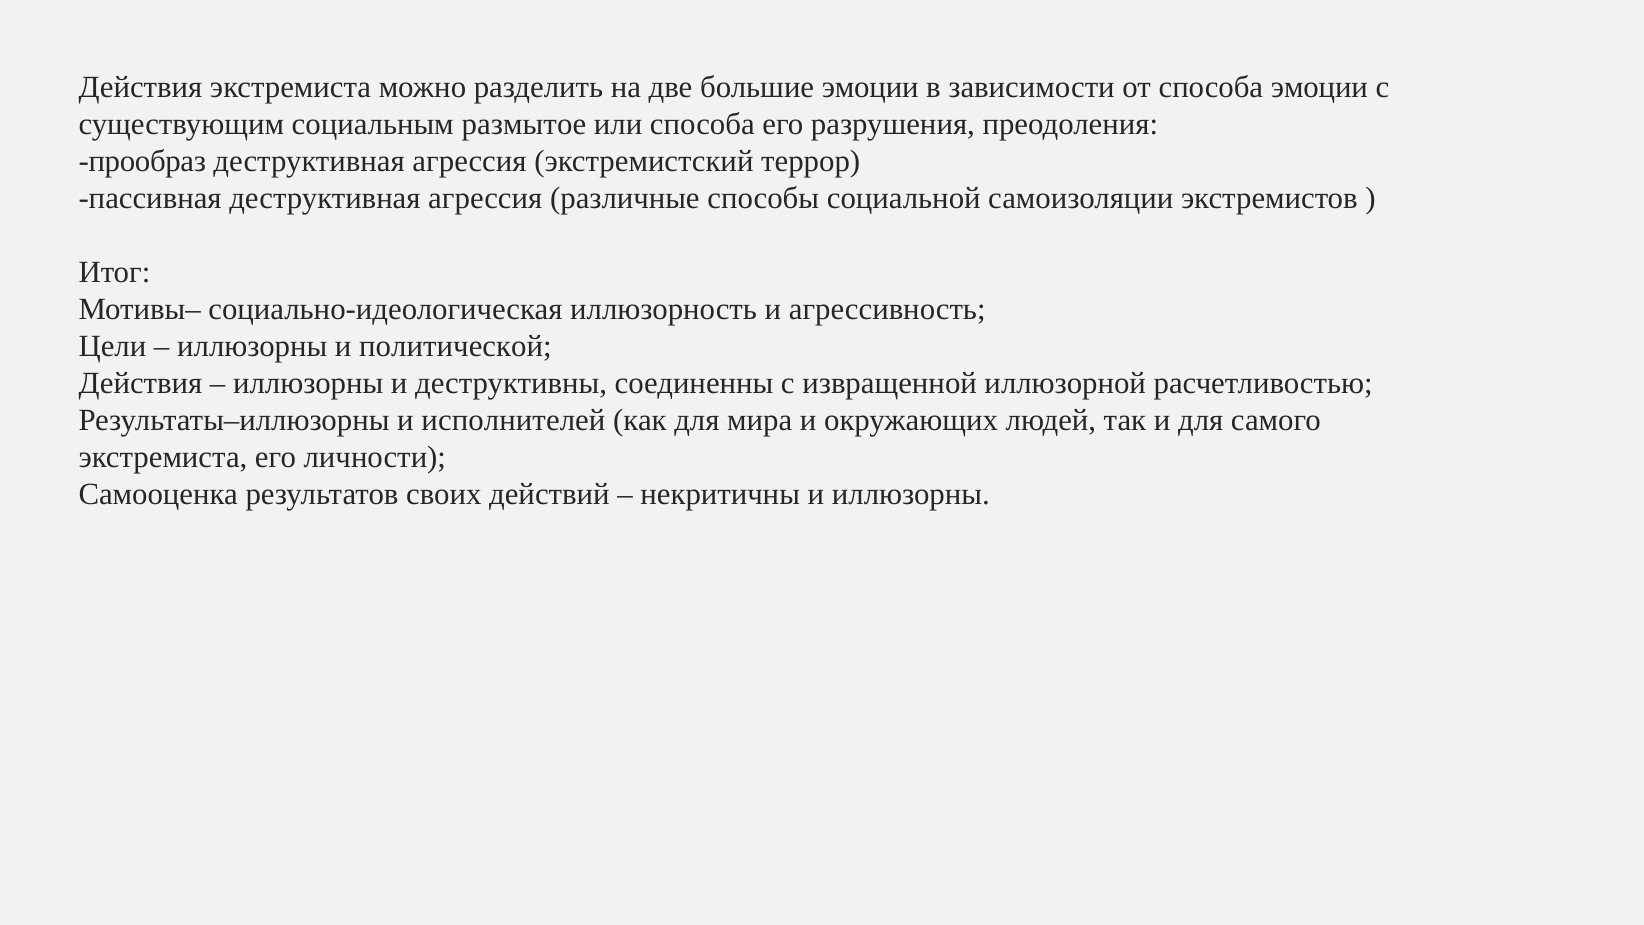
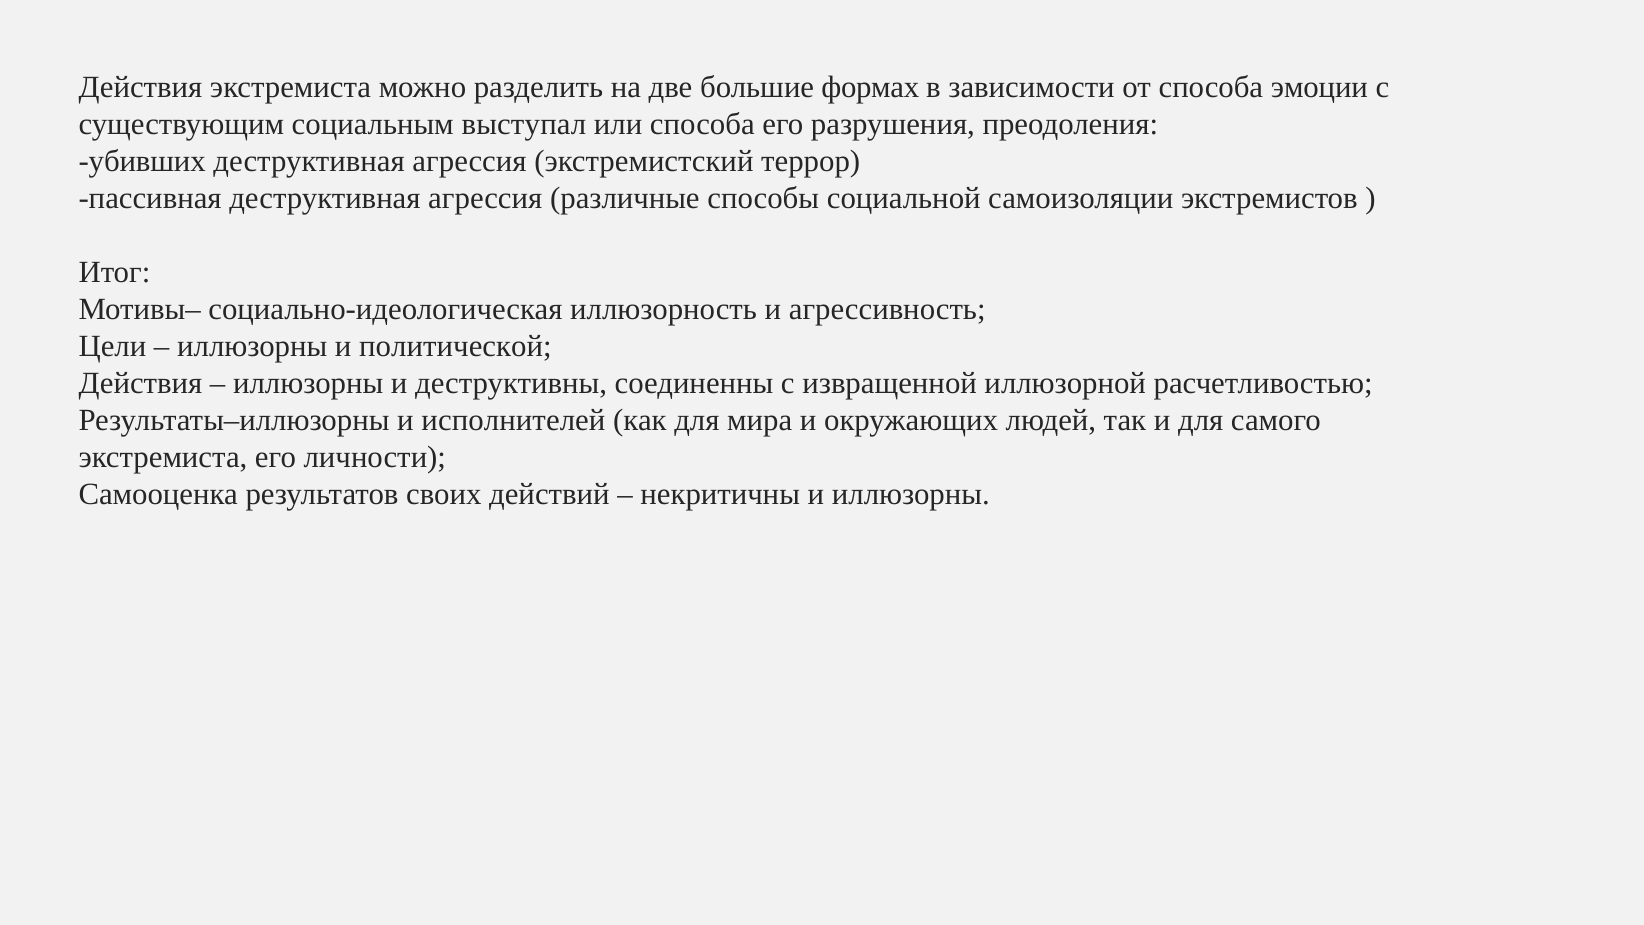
большие эмоции: эмоции -> формах
размытое: размытое -> выступал
прообраз: прообраз -> убивших
